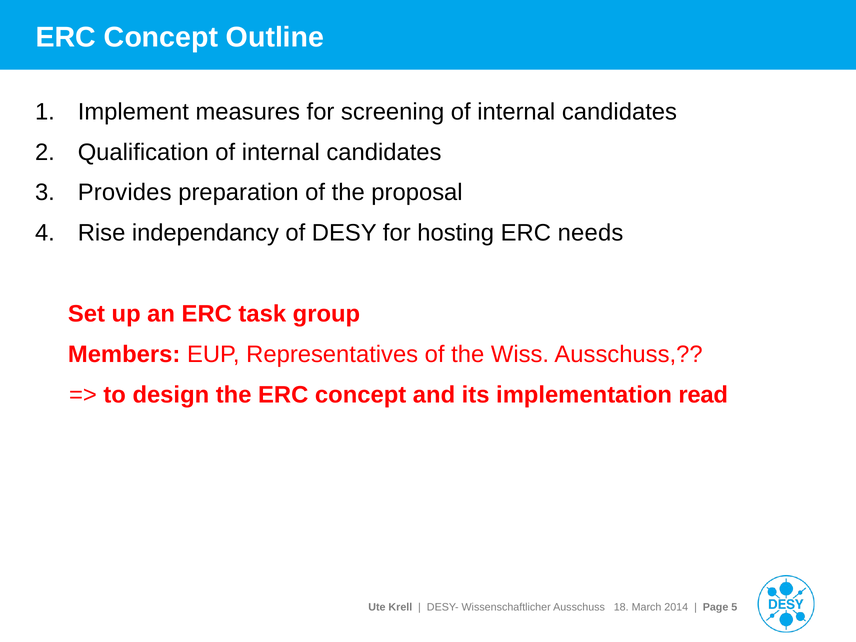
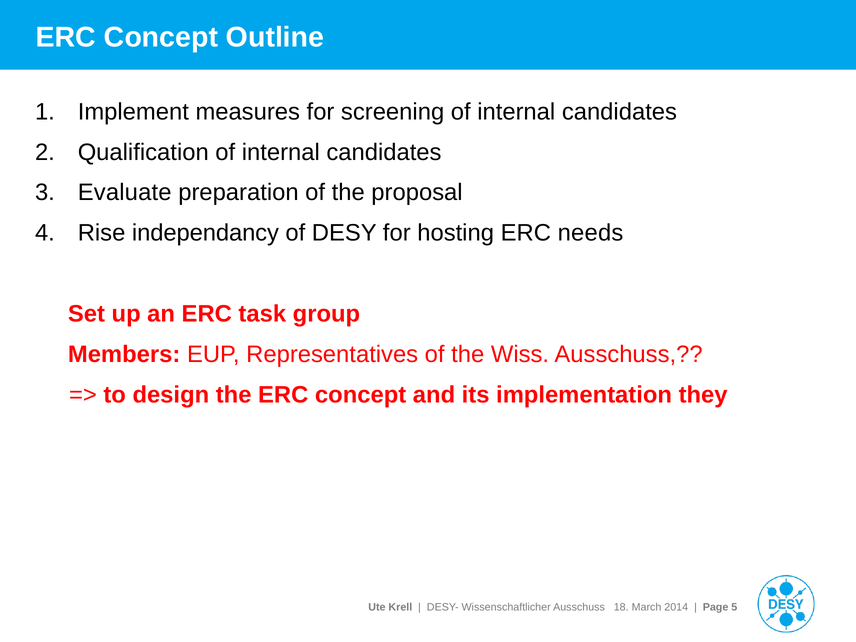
Provides: Provides -> Evaluate
read: read -> they
